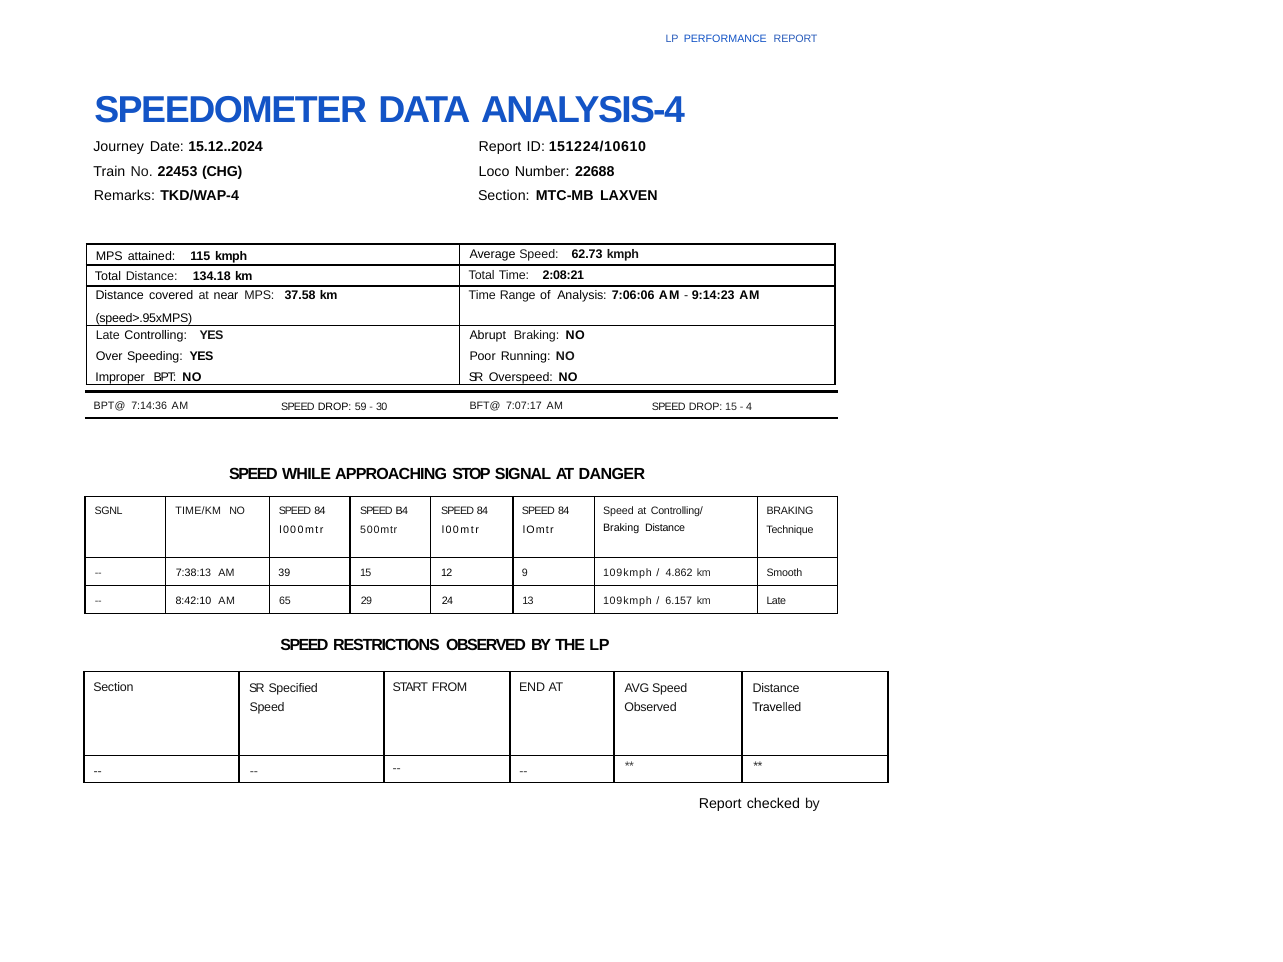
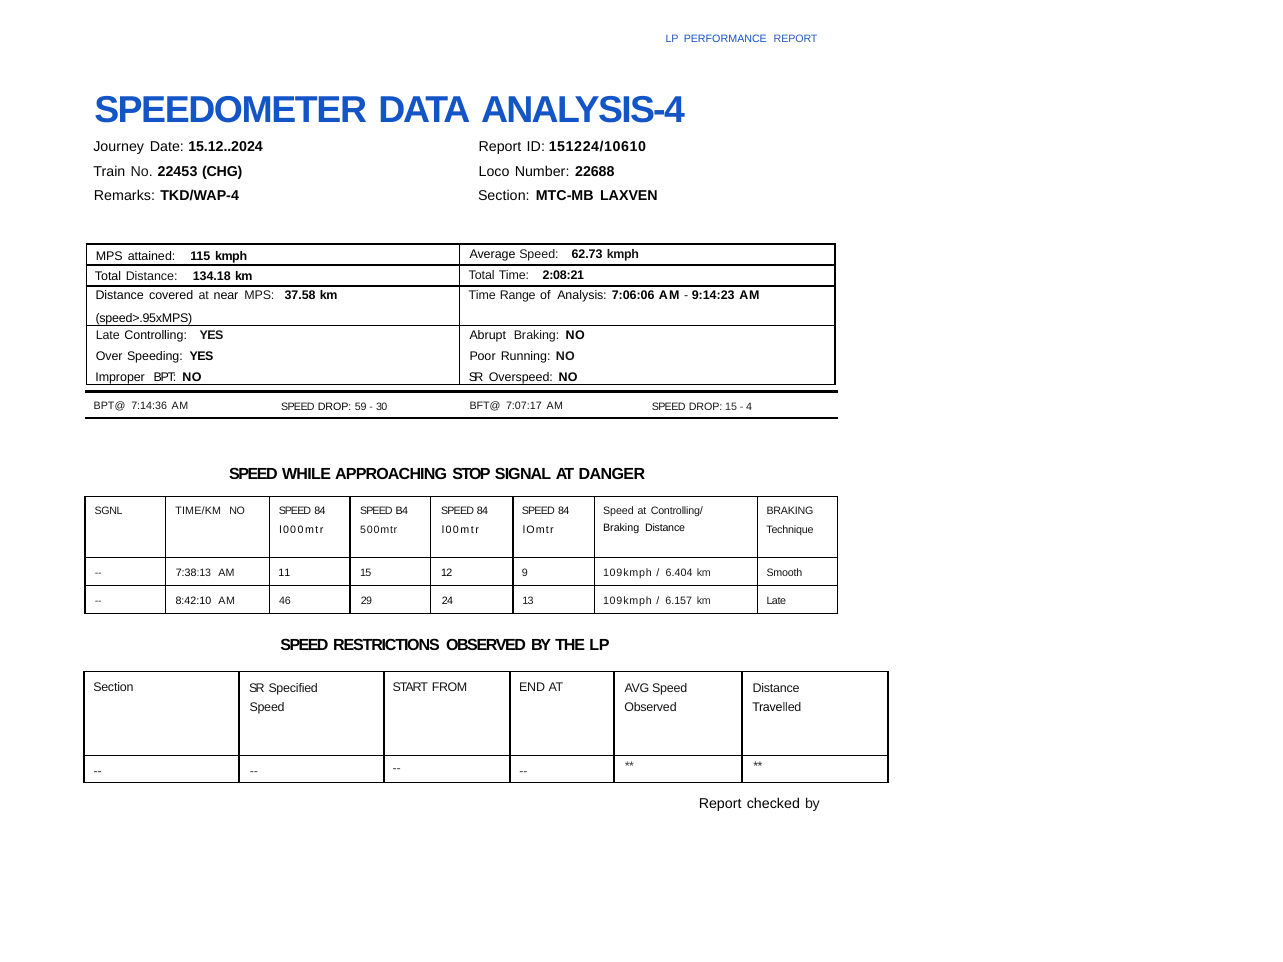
39: 39 -> 11
4.862: 4.862 -> 6.404
65: 65 -> 46
